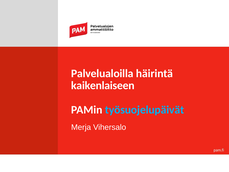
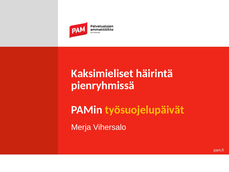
Palvelualoilla: Palvelualoilla -> Kaksimieliset
kaikenlaiseen: kaikenlaiseen -> pienryhmissä
työsuojelupäivät colour: light blue -> yellow
